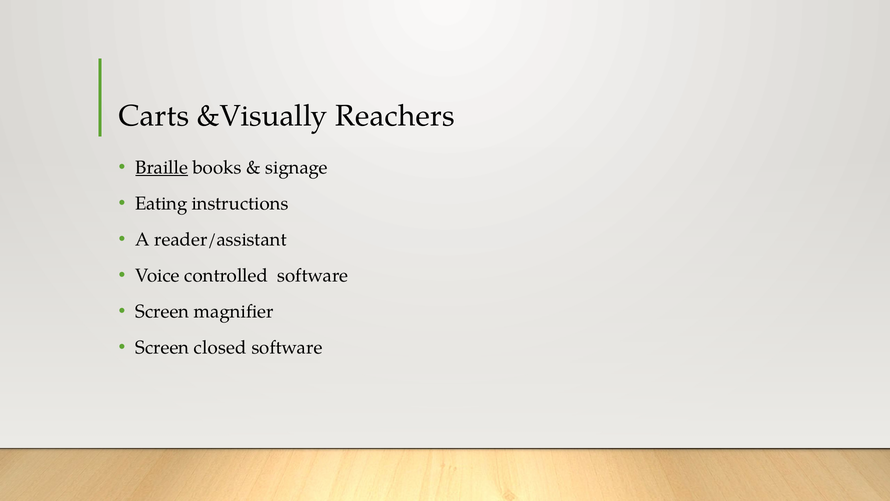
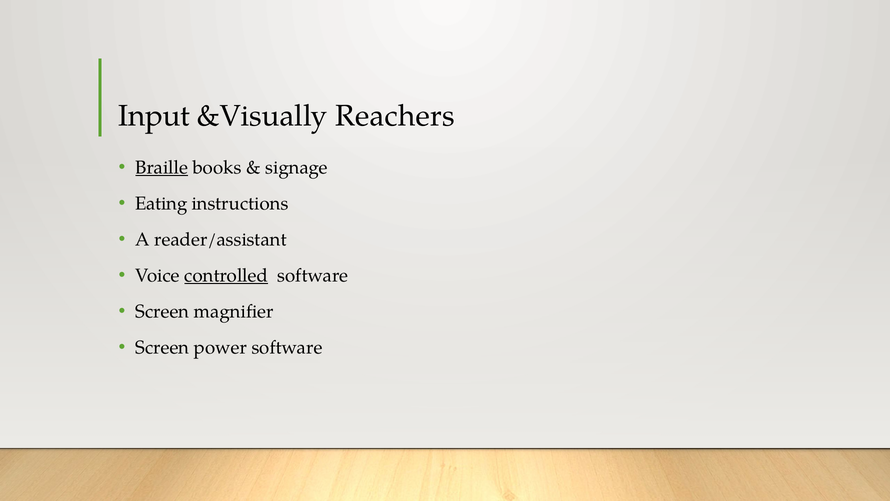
Carts: Carts -> Input
controlled underline: none -> present
closed: closed -> power
